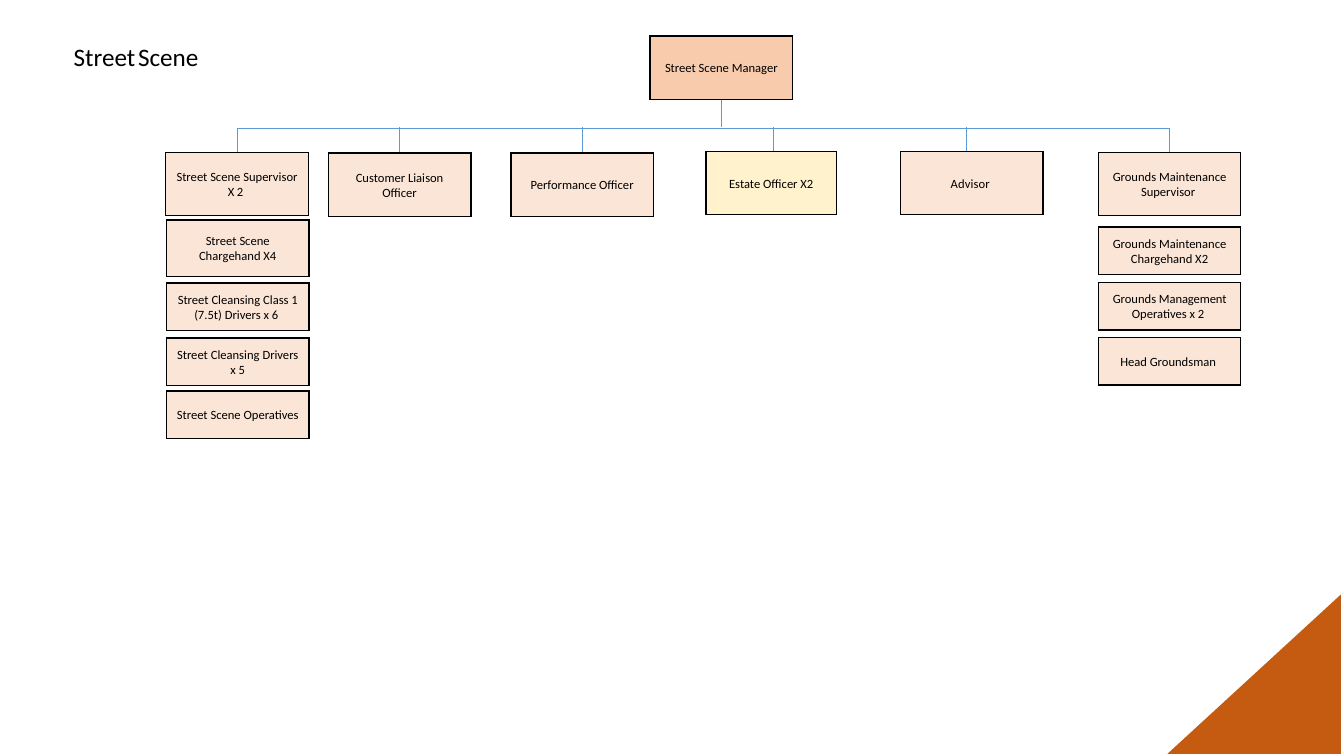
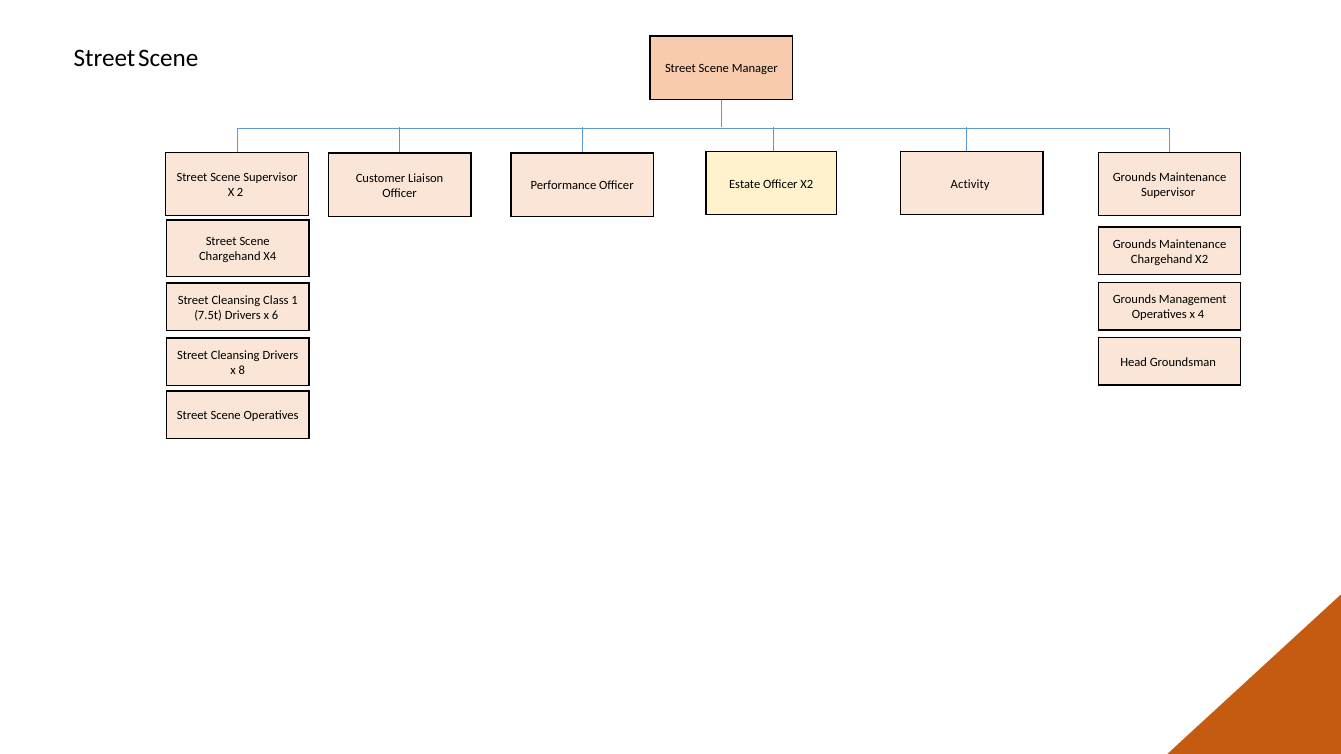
Advisor: Advisor -> Activity
Operatives x 2: 2 -> 4
5: 5 -> 8
